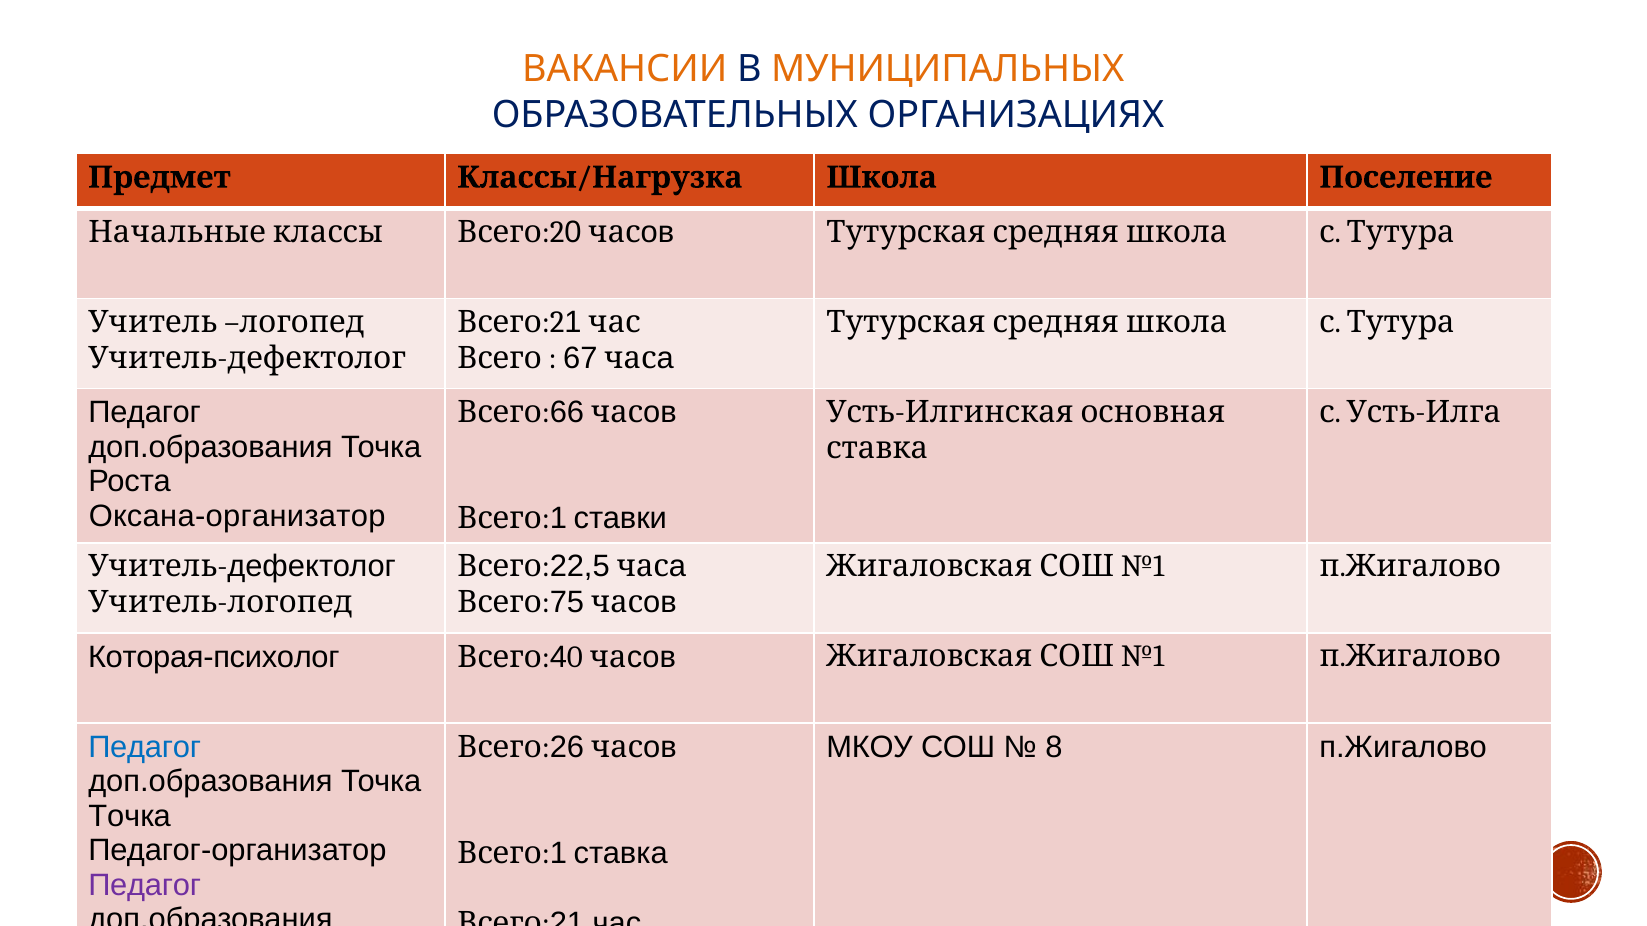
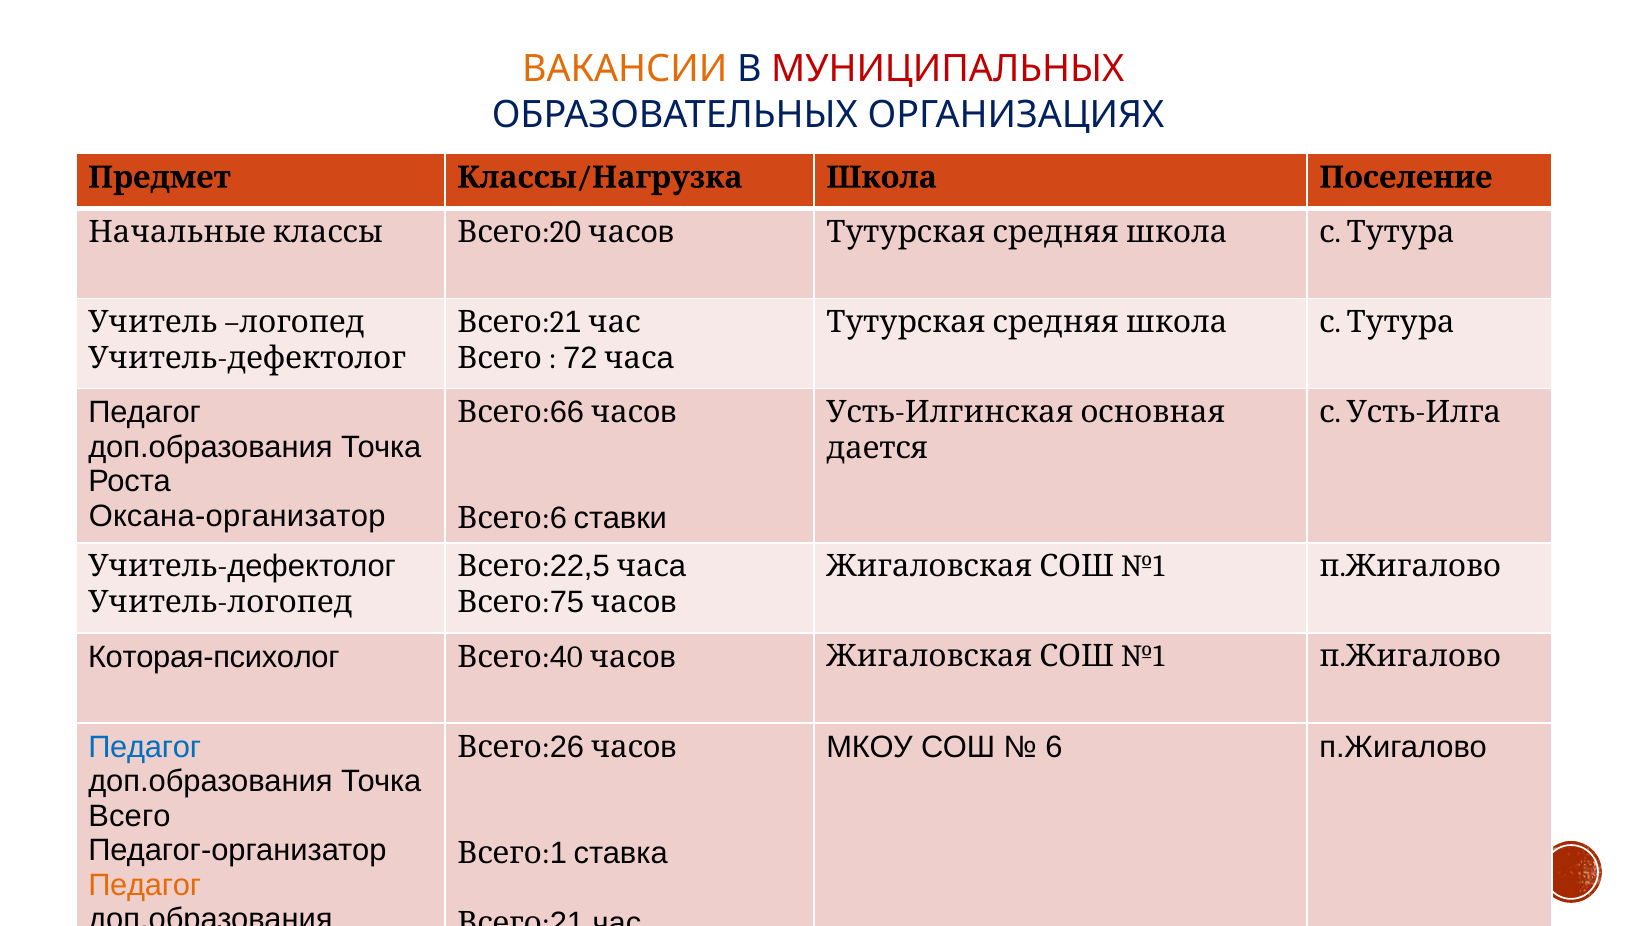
МУНИЦИПАЛЬНЫХ colour: orange -> red
67: 67 -> 72
ставка at (877, 448): ставка -> дается
1 at (558, 519): 1 -> 6
8 at (1054, 747): 8 -> 6
Точка at (130, 816): Точка -> Всего
Педагог at (145, 886) colour: purple -> orange
